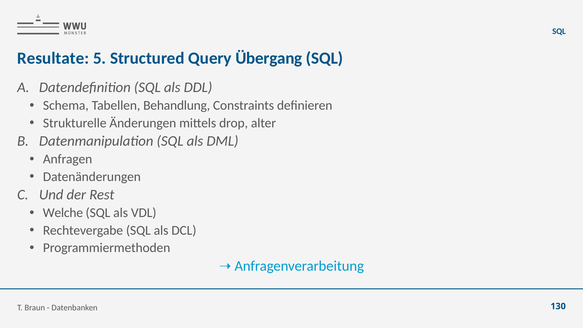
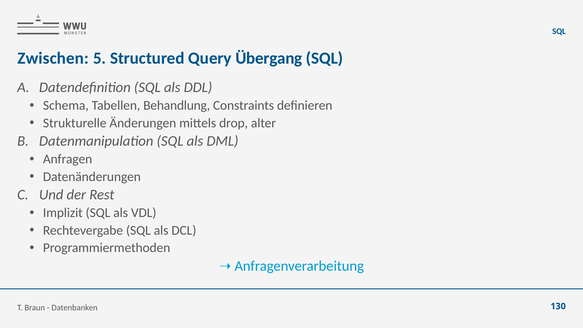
Resultate: Resultate -> Zwischen
Welche: Welche -> Implizit
